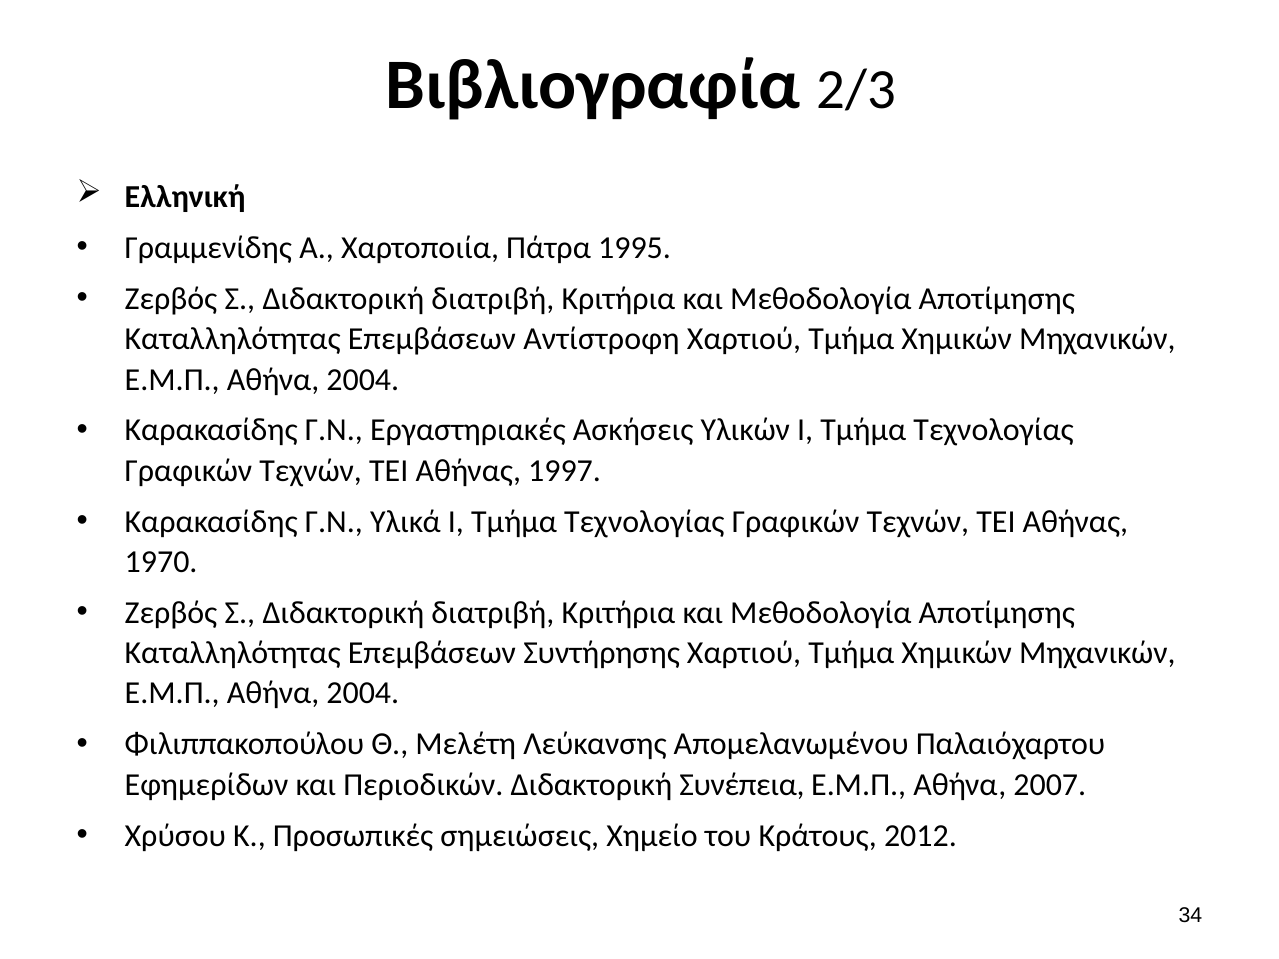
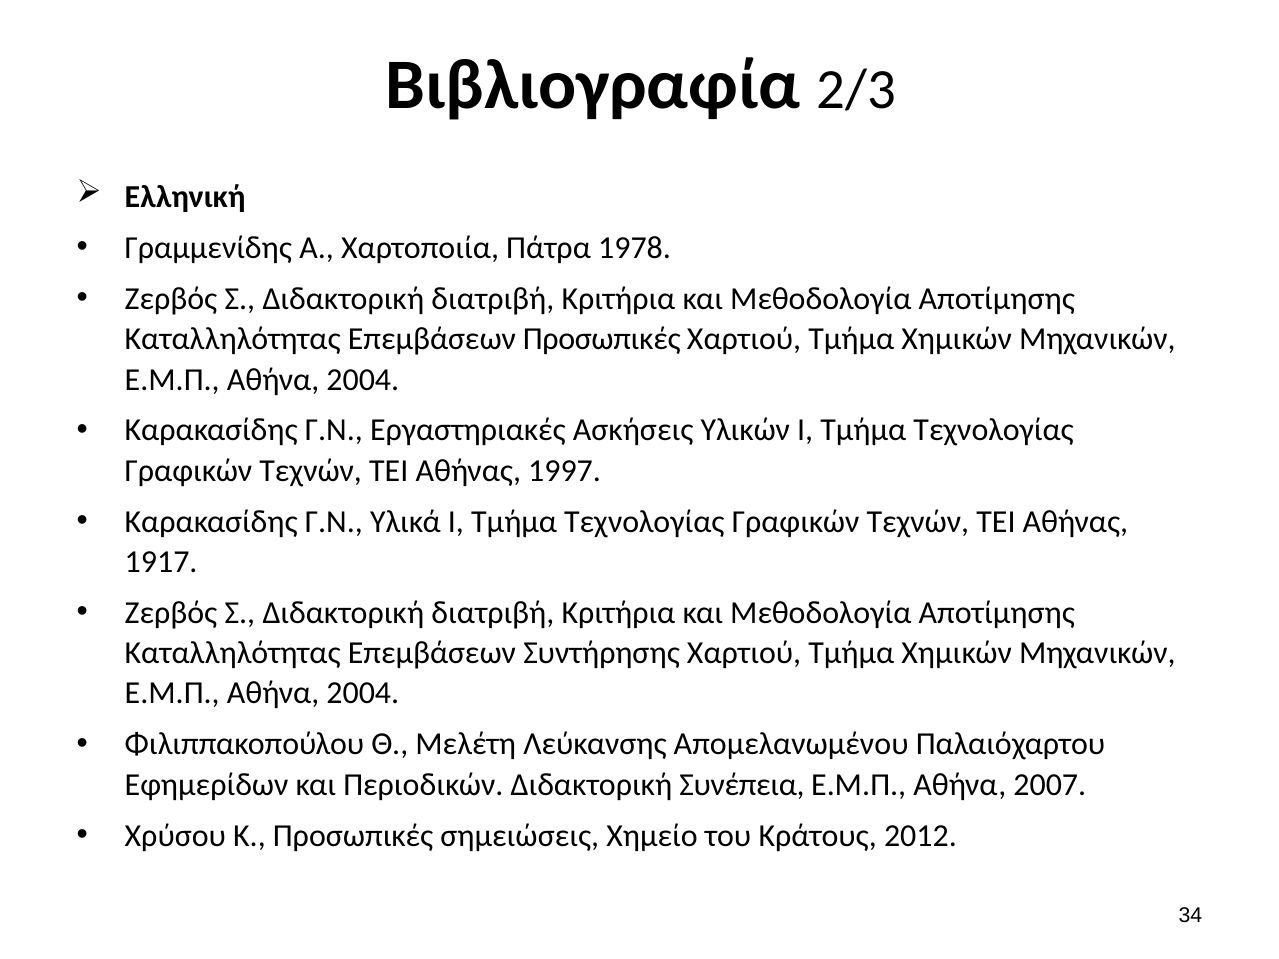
1995: 1995 -> 1978
Επεμβάσεων Αντίστροφη: Αντίστροφη -> Προσωπικές
1970: 1970 -> 1917
